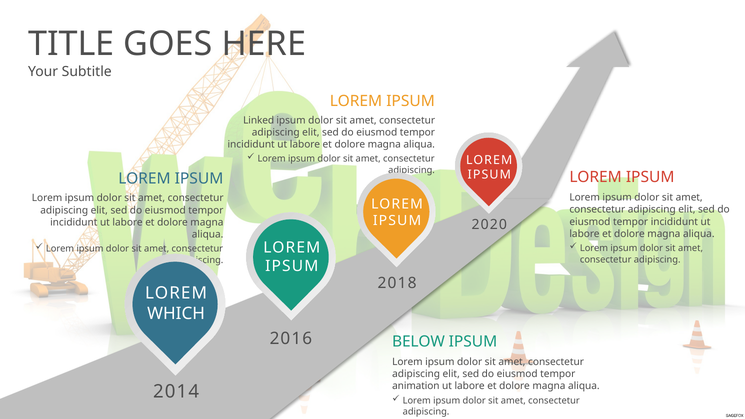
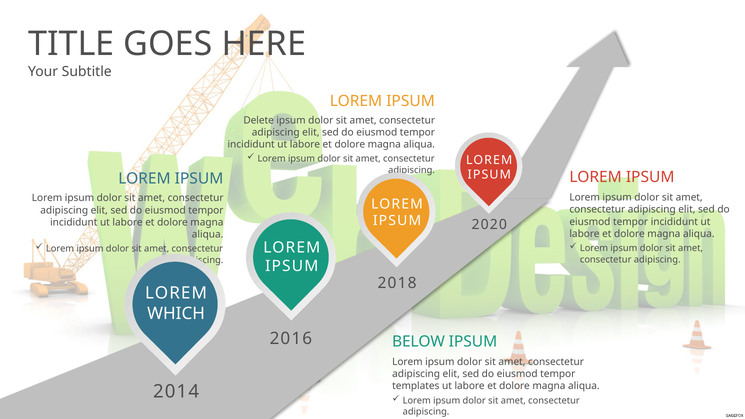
Linked: Linked -> Delete
animation: animation -> templates
